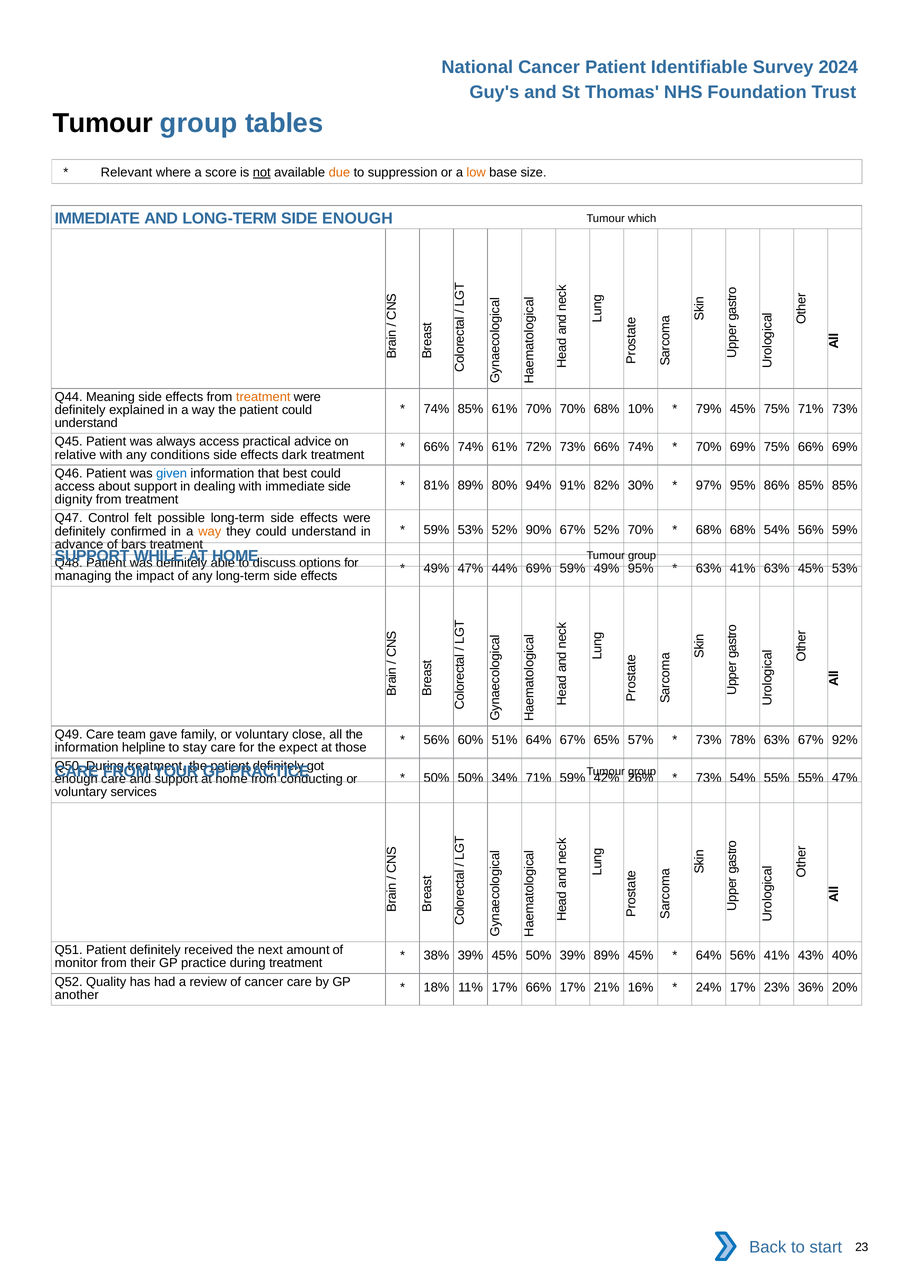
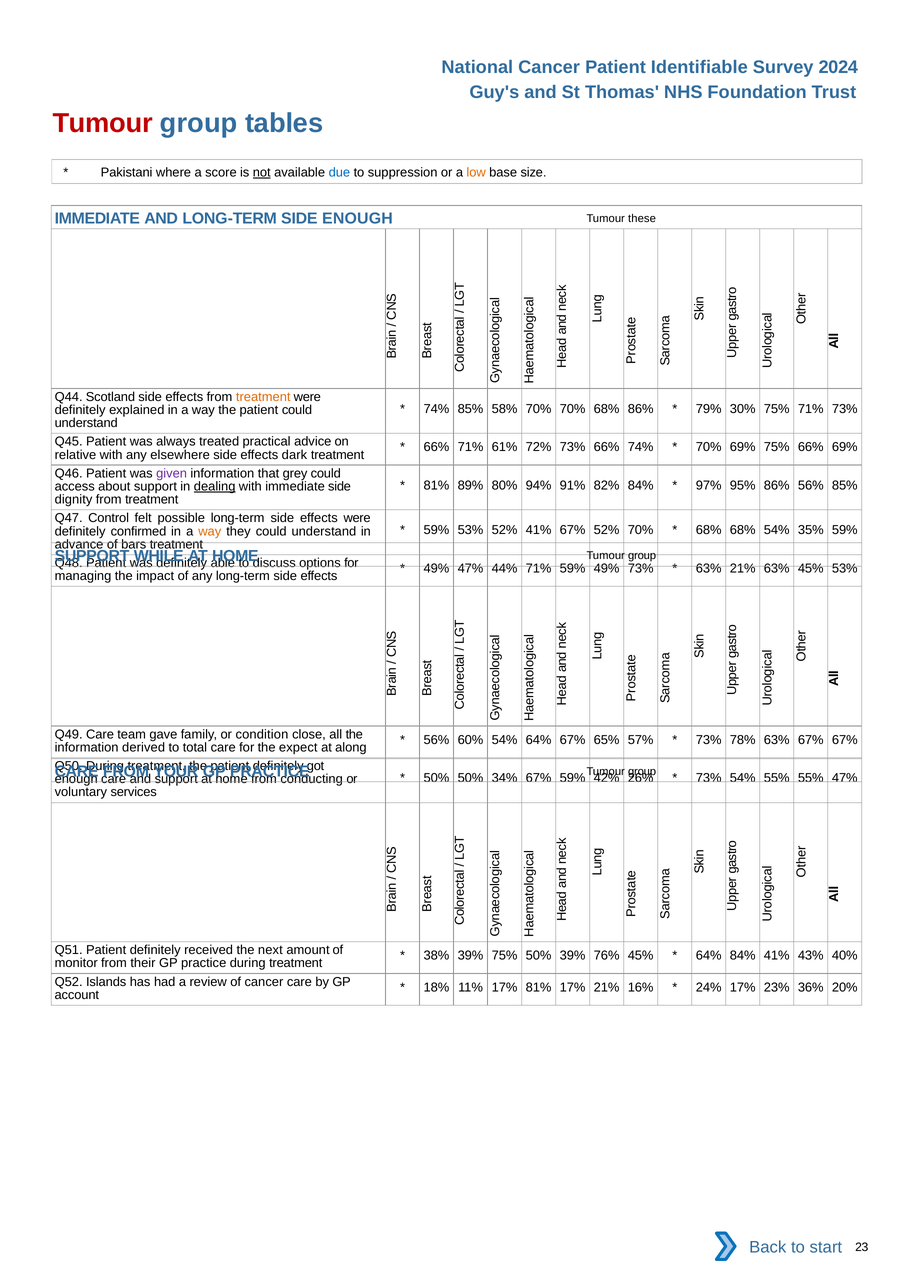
Tumour at (103, 123) colour: black -> red
Relevant: Relevant -> Pakistani
due colour: orange -> blue
which: which -> these
Meaning: Meaning -> Scotland
85% 61%: 61% -> 58%
68% 10%: 10% -> 86%
79% 45%: 45% -> 30%
always access: access -> treated
74% at (471, 447): 74% -> 71%
conditions: conditions -> elsewhere
given colour: blue -> purple
best: best -> grey
82% 30%: 30% -> 84%
86% 85%: 85% -> 56%
dealing underline: none -> present
52% 90%: 90% -> 41%
54% 56%: 56% -> 35%
44% 69%: 69% -> 71%
49% 95%: 95% -> 73%
63% 41%: 41% -> 21%
family or voluntary: voluntary -> condition
60% 51%: 51% -> 54%
67% 92%: 92% -> 67%
helpline: helpline -> derived
stay: stay -> total
those: those -> along
34% 71%: 71% -> 67%
39% 45%: 45% -> 75%
39% 89%: 89% -> 76%
64% 56%: 56% -> 84%
Quality: Quality -> Islands
17% 66%: 66% -> 81%
another: another -> account
